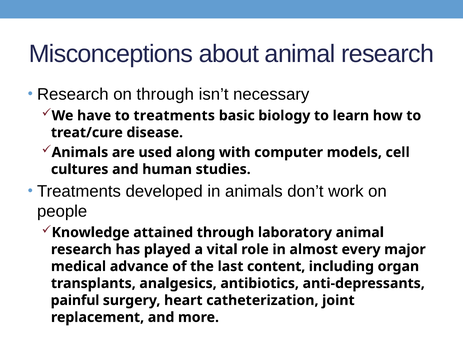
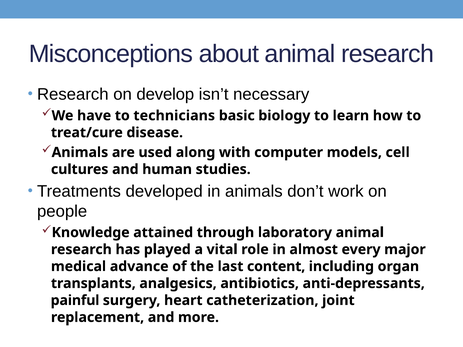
on through: through -> develop
to treatments: treatments -> technicians
